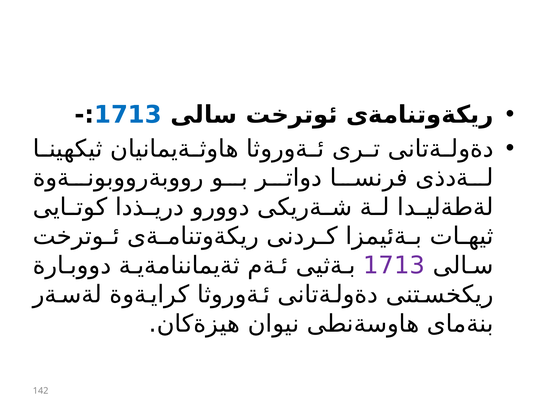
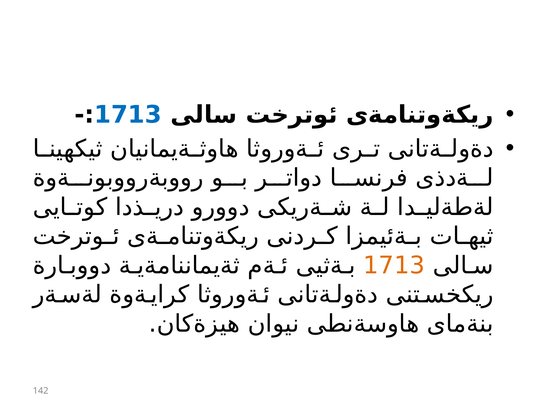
1713 at (394, 266) colour: purple -> orange
